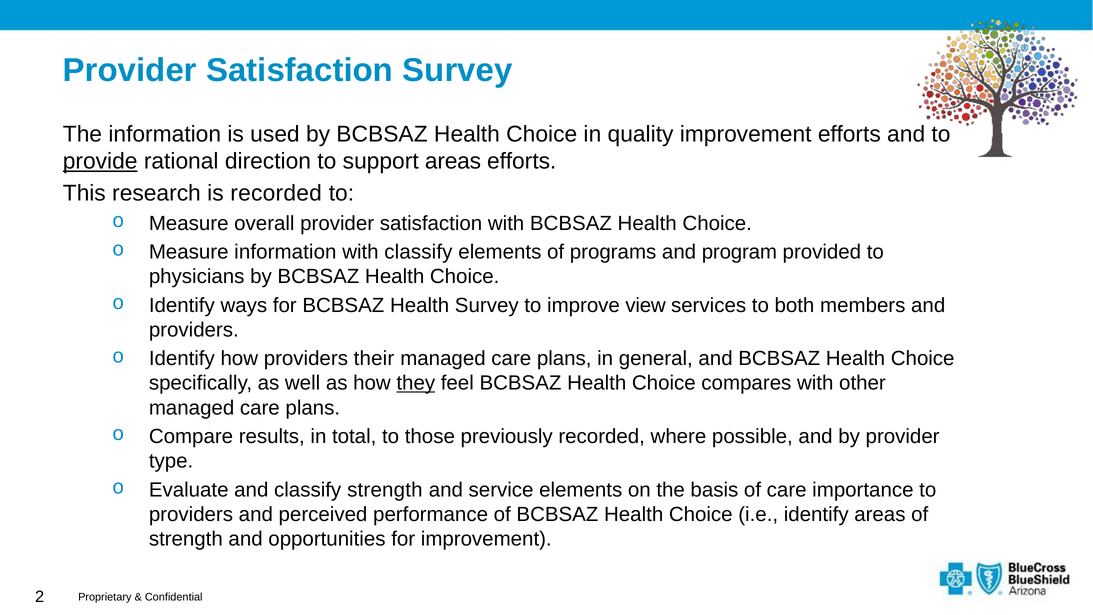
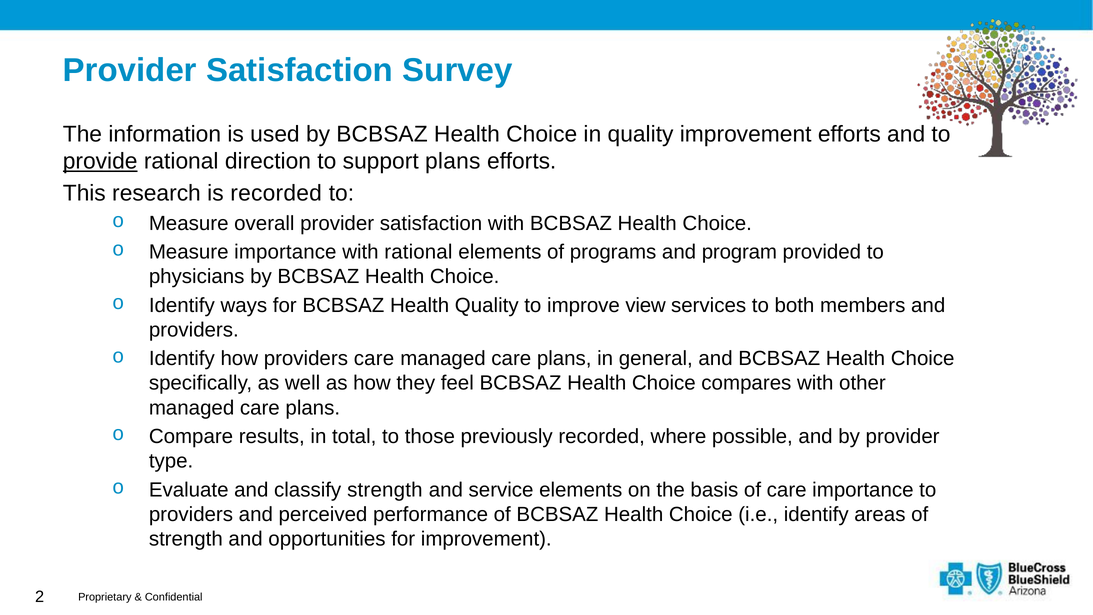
support areas: areas -> plans
Measure information: information -> importance
with classify: classify -> rational
Health Survey: Survey -> Quality
providers their: their -> care
they underline: present -> none
